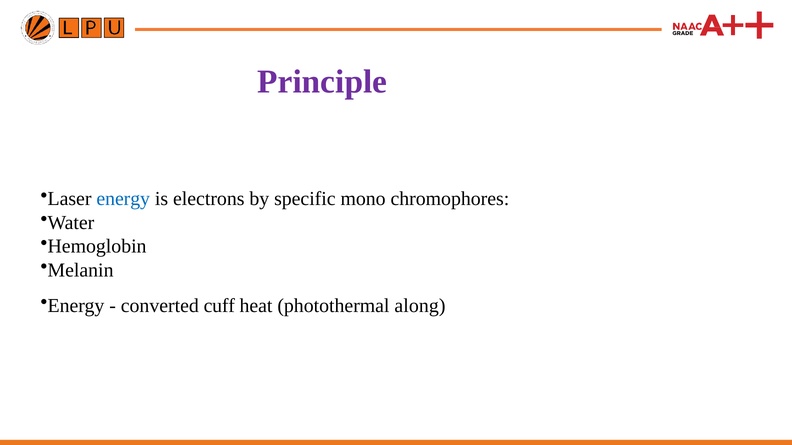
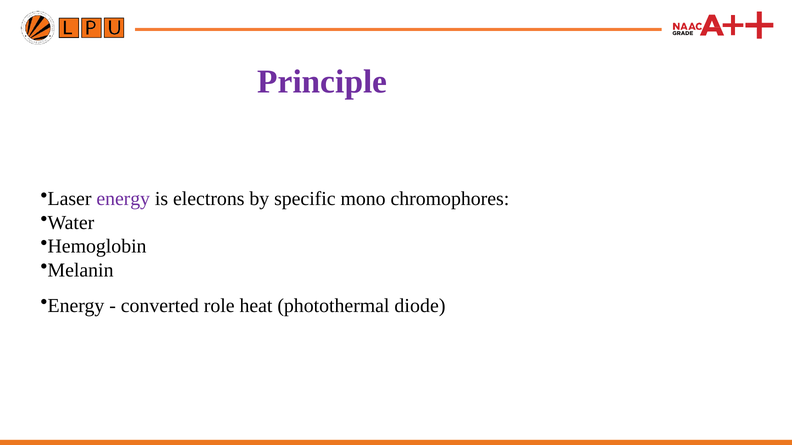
energy at (123, 199) colour: blue -> purple
cuff: cuff -> role
along: along -> diode
